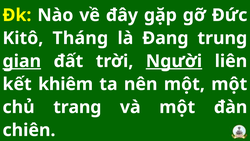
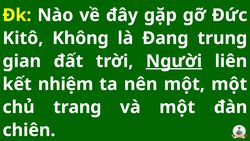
Tháng: Tháng -> Không
gian underline: present -> none
khiêm: khiêm -> nhiệm
